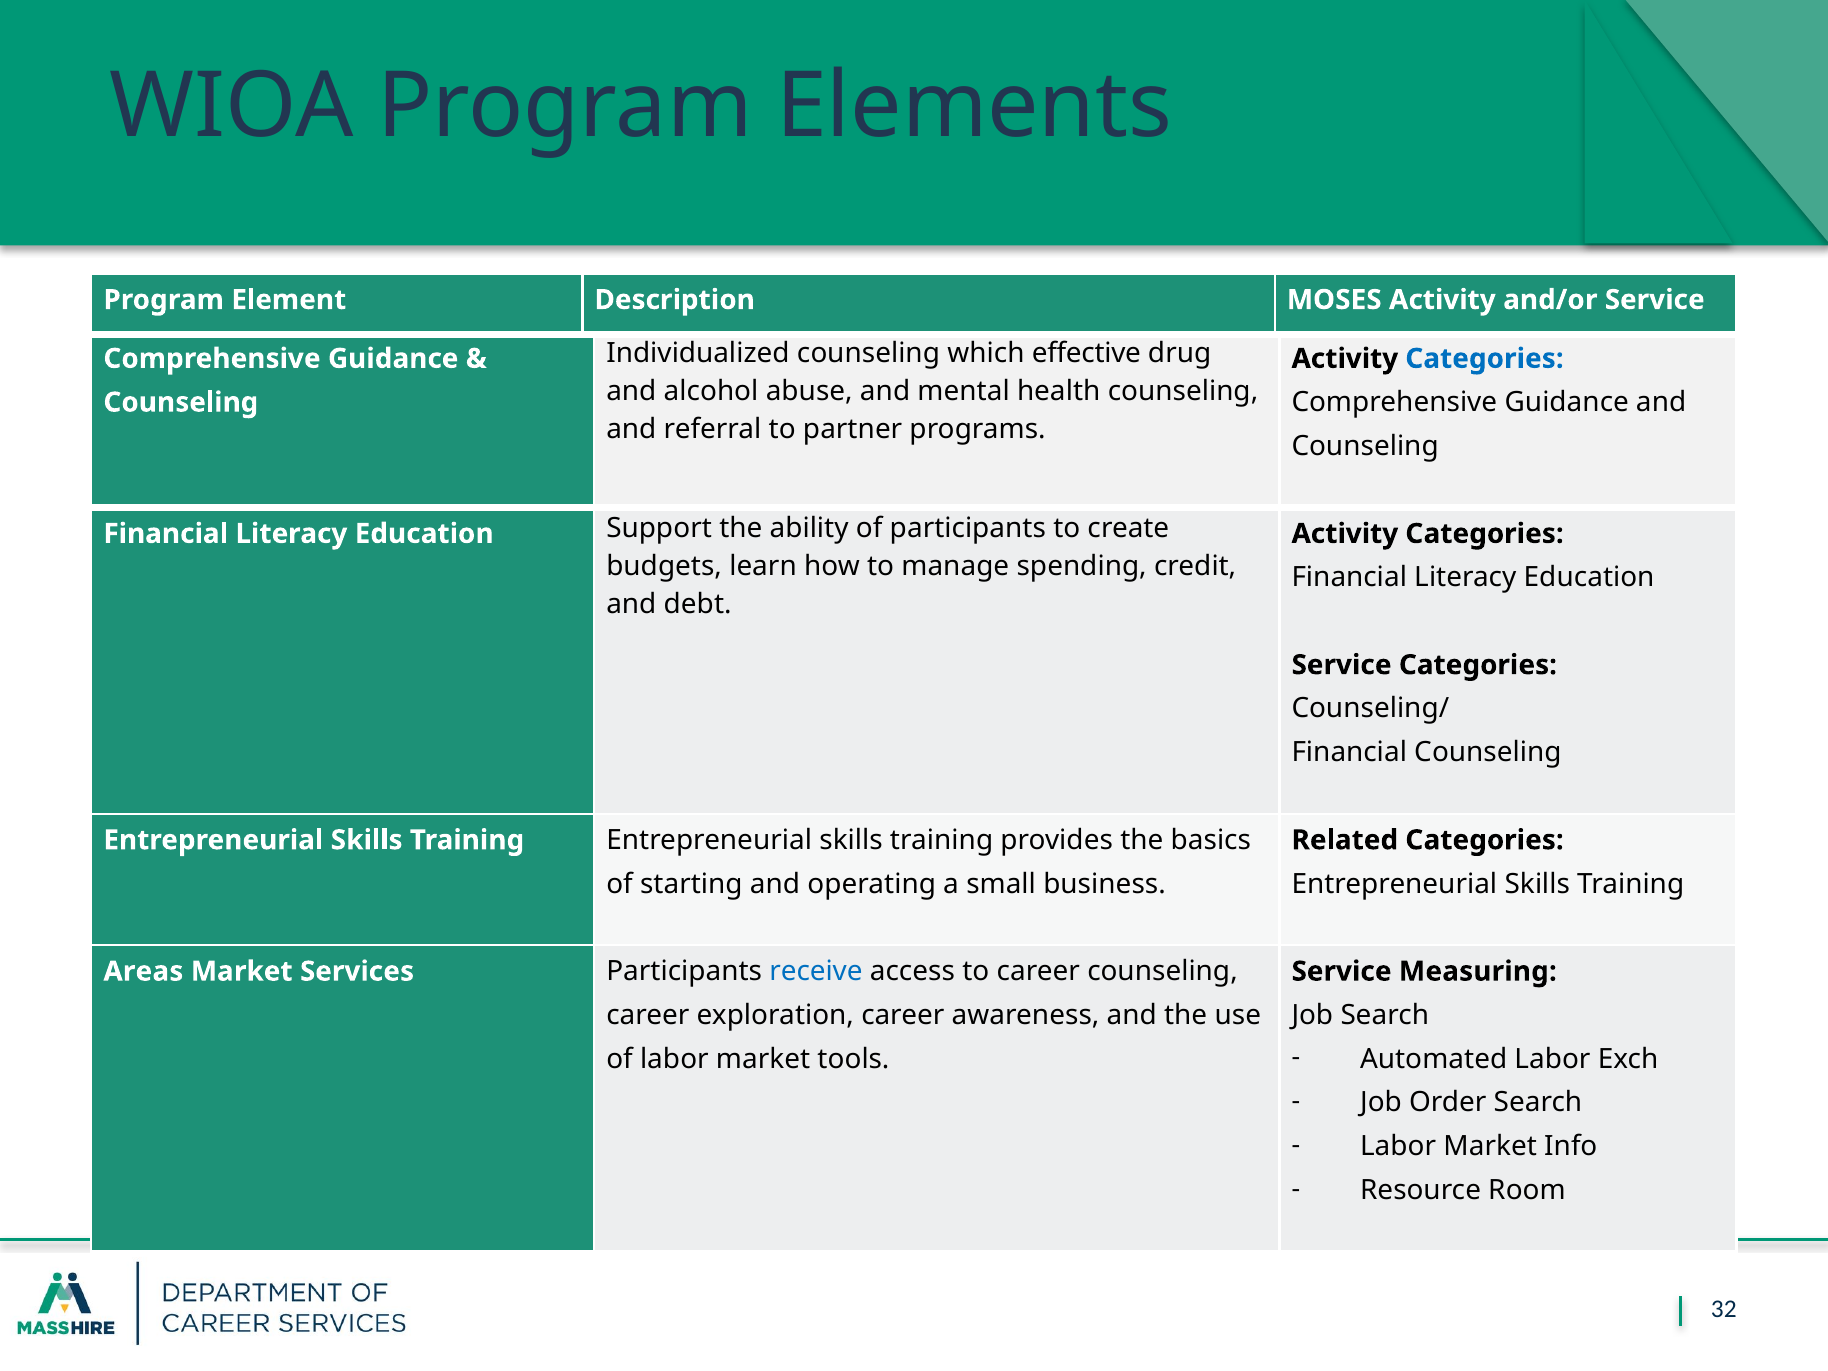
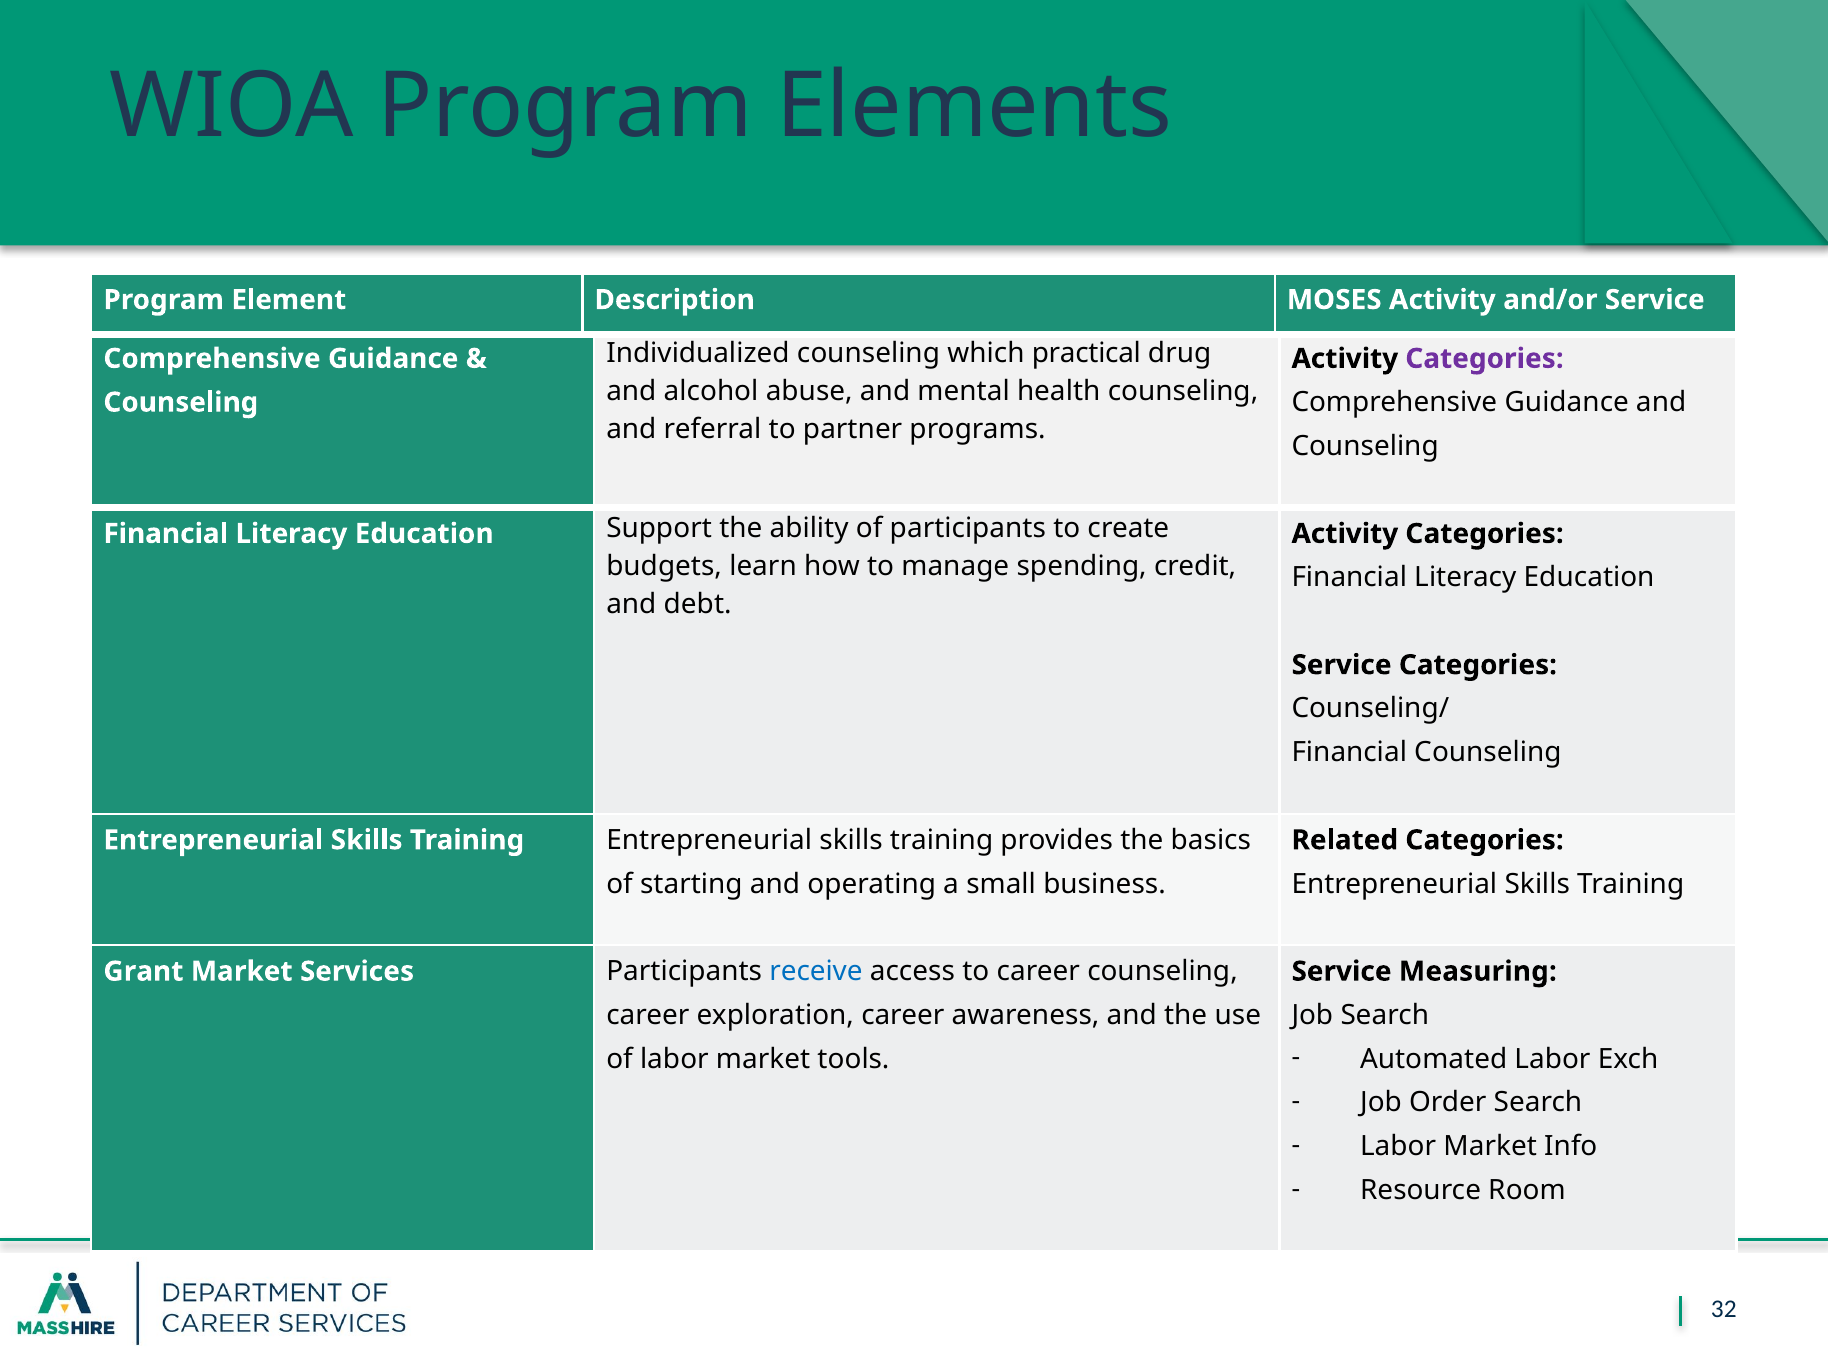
effective: effective -> practical
Categories at (1484, 359) colour: blue -> purple
Areas: Areas -> Grant
